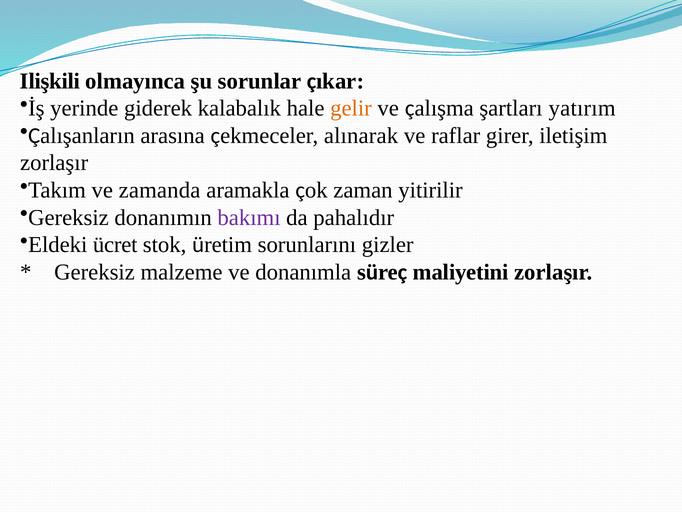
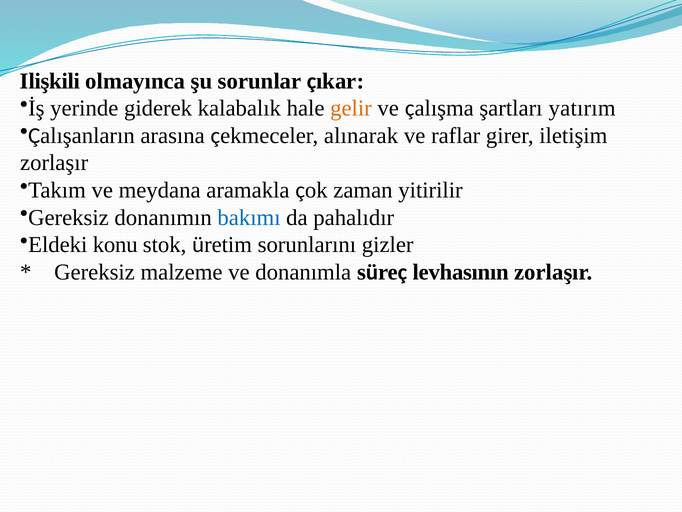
zamanda: zamanda -> meydana
bakımı colour: purple -> blue
ücret: ücret -> konu
maliyetini: maliyetini -> levhasının
